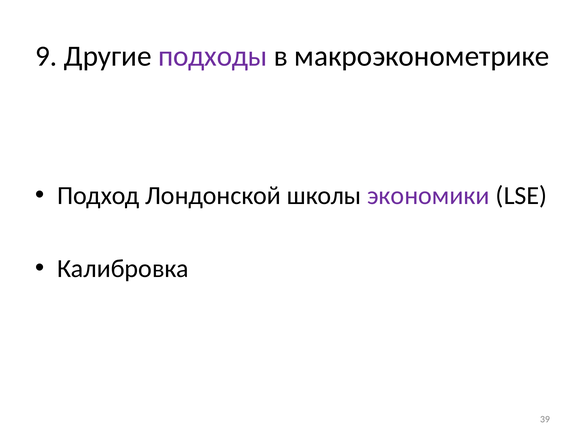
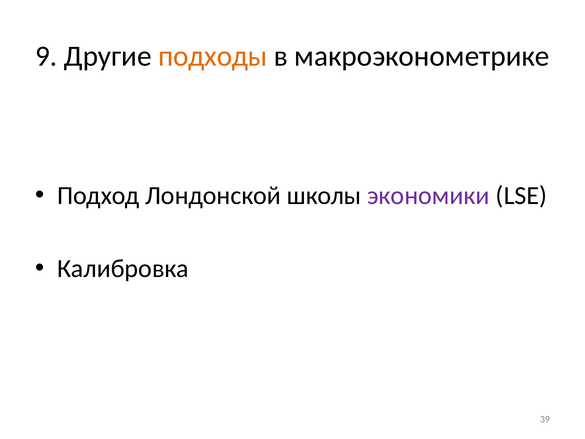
подходы colour: purple -> orange
